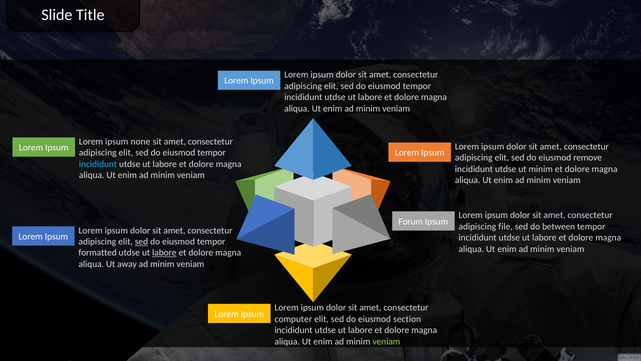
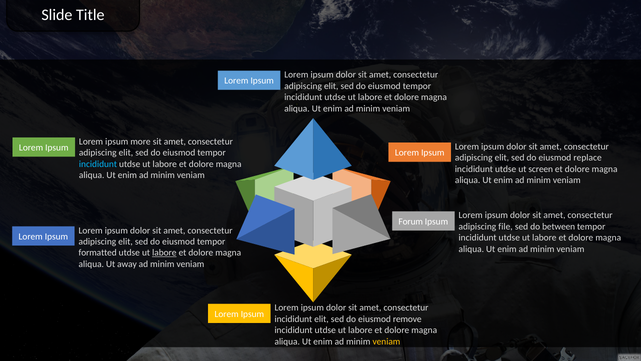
none: none -> more
remove: remove -> replace
ut minim: minim -> screen
sed at (141, 241) underline: present -> none
computer at (293, 319): computer -> incididunt
section: section -> remove
veniam at (386, 341) colour: light green -> yellow
